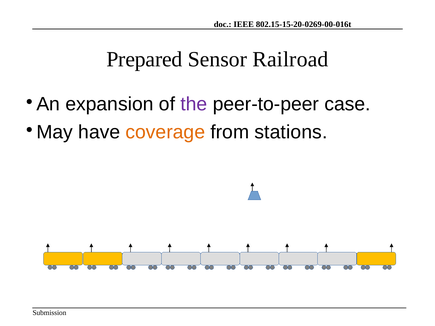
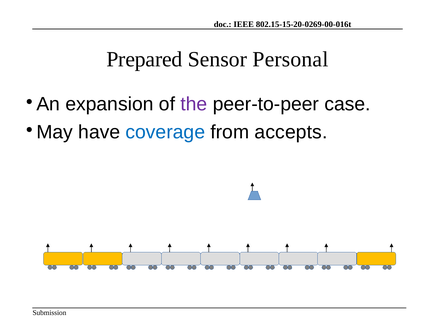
Railroad: Railroad -> Personal
coverage colour: orange -> blue
stations: stations -> accepts
